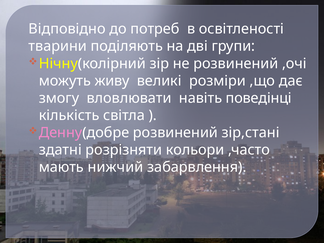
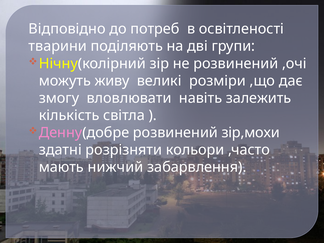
поведінці: поведінці -> залежить
зір,стані: зір,стані -> зір,мохи
